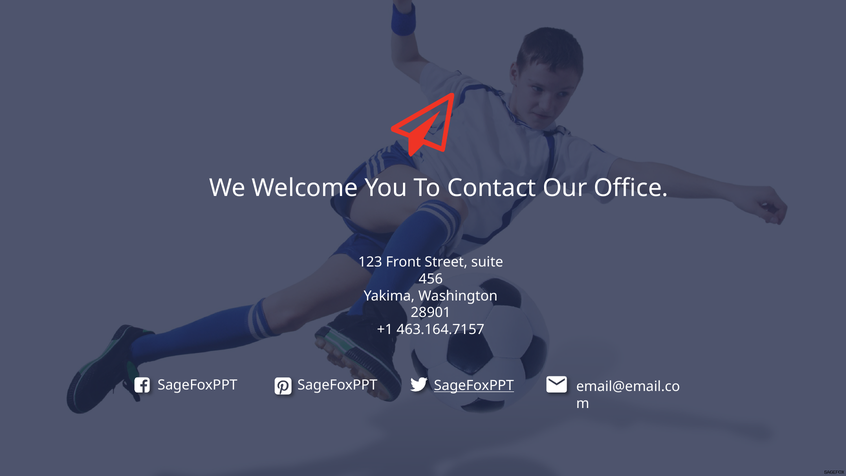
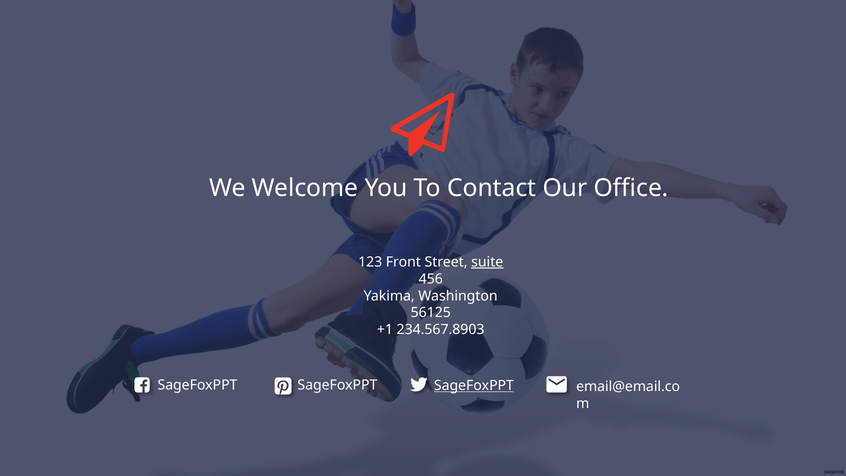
suite underline: none -> present
28901: 28901 -> 56125
463.164.7157: 463.164.7157 -> 234.567.8903
